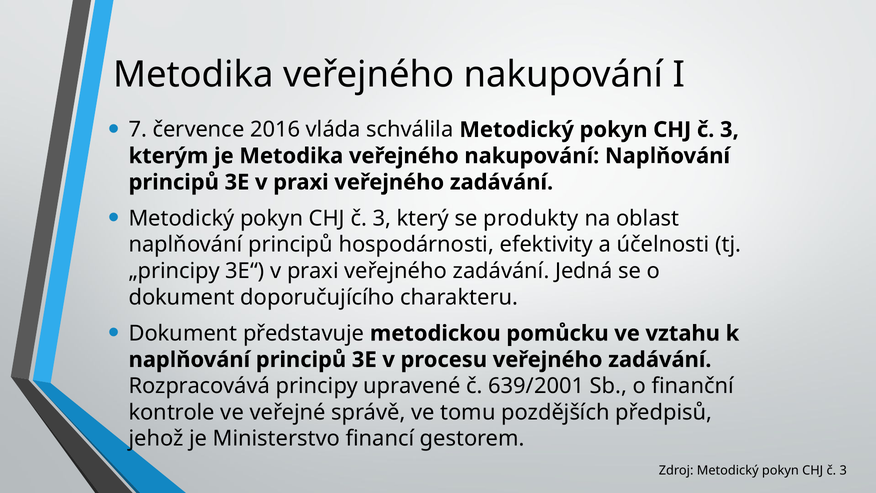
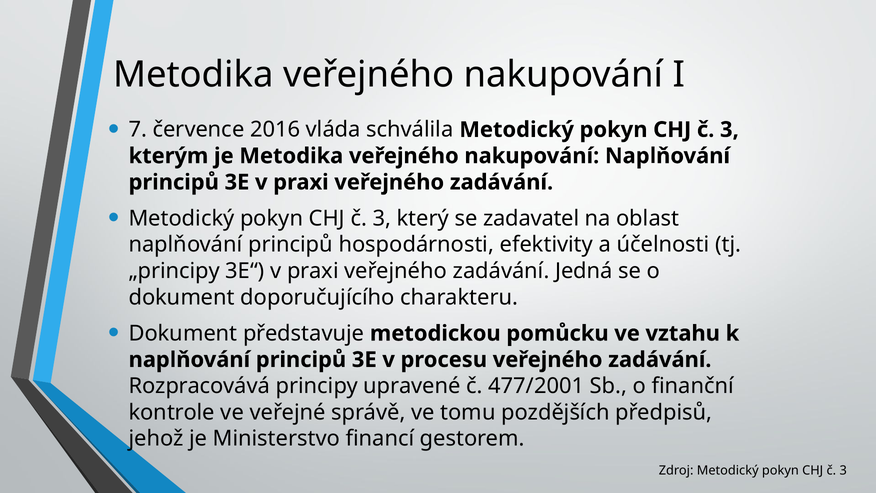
produkty: produkty -> zadavatel
639/2001: 639/2001 -> 477/2001
